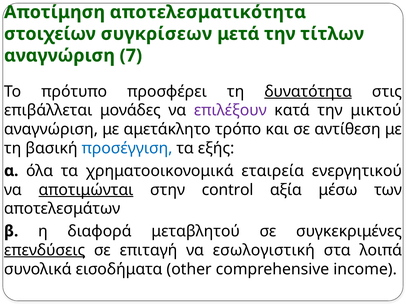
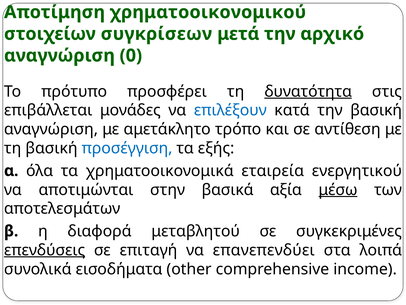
αποτελεσματικότητα: αποτελεσματικότητα -> χρηματοοικονομικού
τίτλων: τίτλων -> αρχικό
7: 7 -> 0
επιλέξουν colour: purple -> blue
την μικτού: μικτού -> βασική
αποτιμώνται underline: present -> none
control: control -> βασικά
μέσω underline: none -> present
εσωλογιστική: εσωλογιστική -> επανεπενδύει
